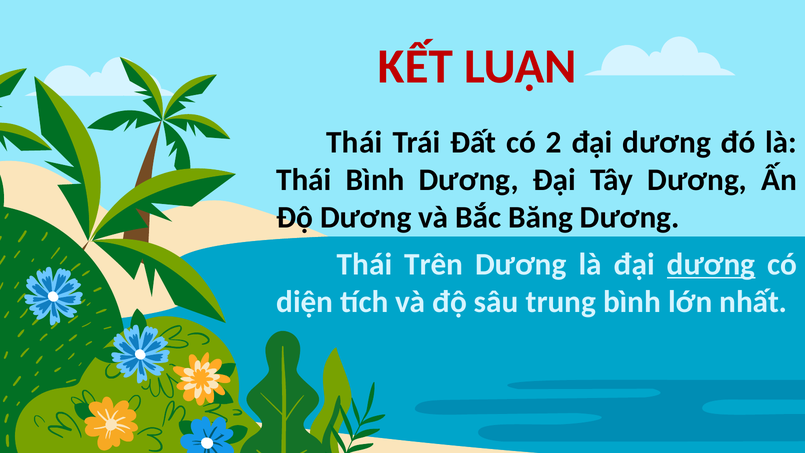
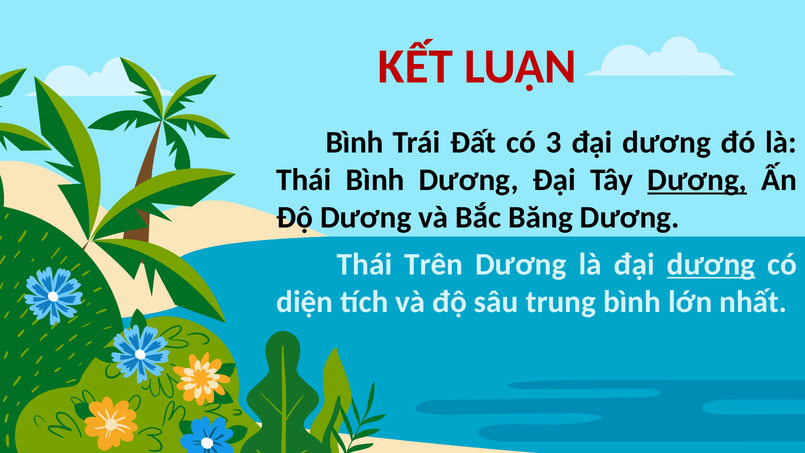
Thái at (354, 142): Thái -> Bình
2: 2 -> 3
Dương at (697, 180) underline: none -> present
